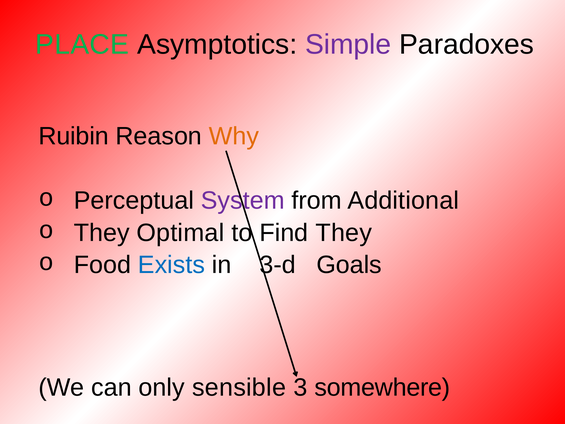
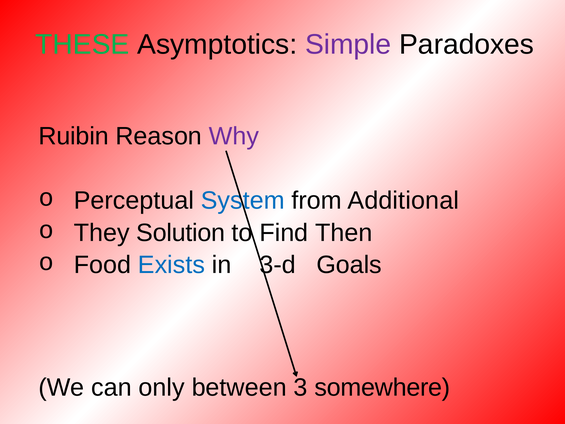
PLACE: PLACE -> THESE
Why colour: orange -> purple
System colour: purple -> blue
Optimal: Optimal -> Solution
Find They: They -> Then
sensible: sensible -> between
